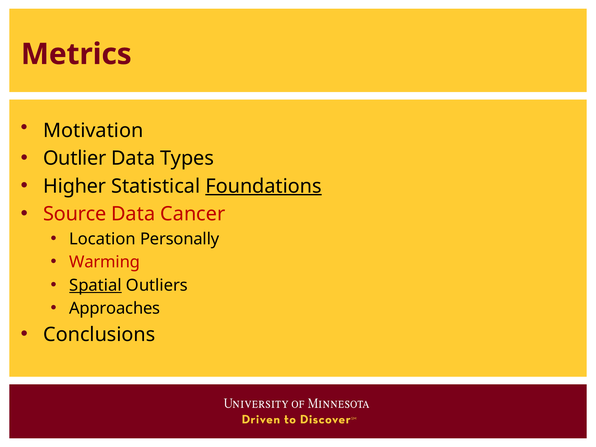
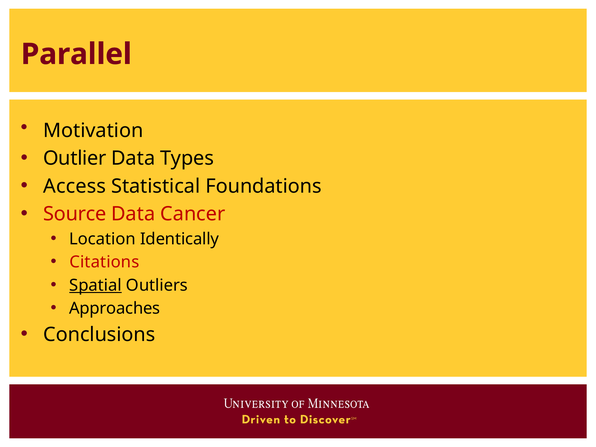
Metrics: Metrics -> Parallel
Higher: Higher -> Access
Foundations underline: present -> none
Personally: Personally -> Identically
Warming: Warming -> Citations
